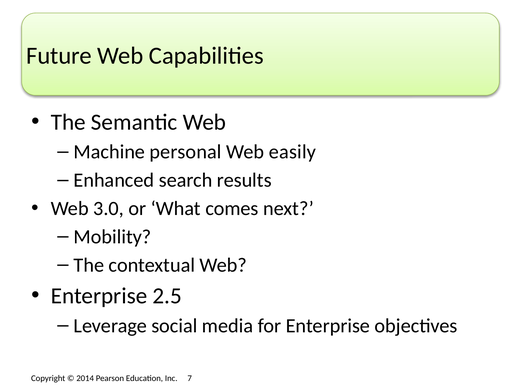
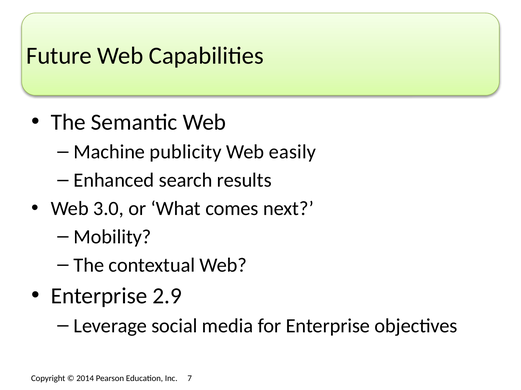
personal: personal -> publicity
2.5: 2.5 -> 2.9
